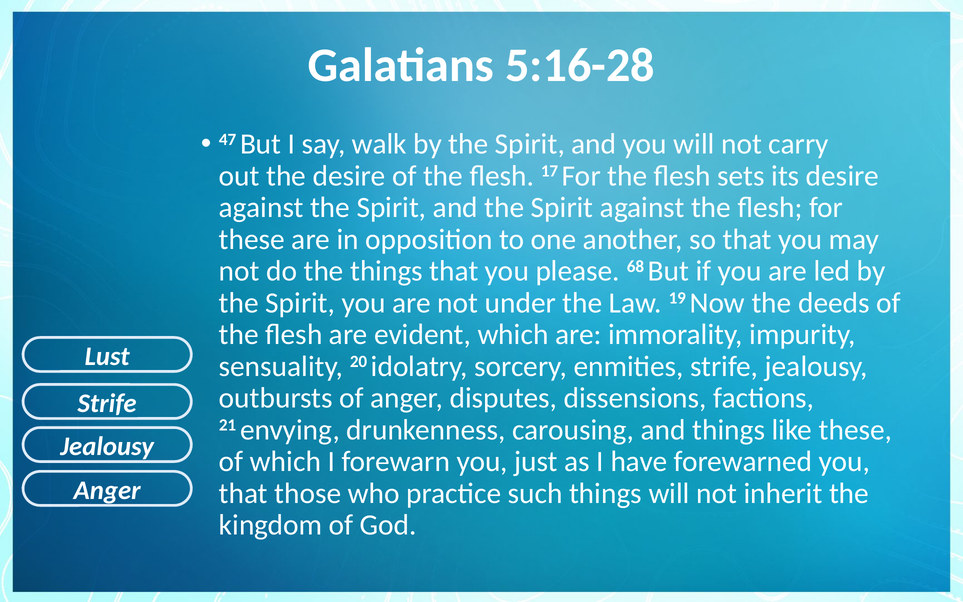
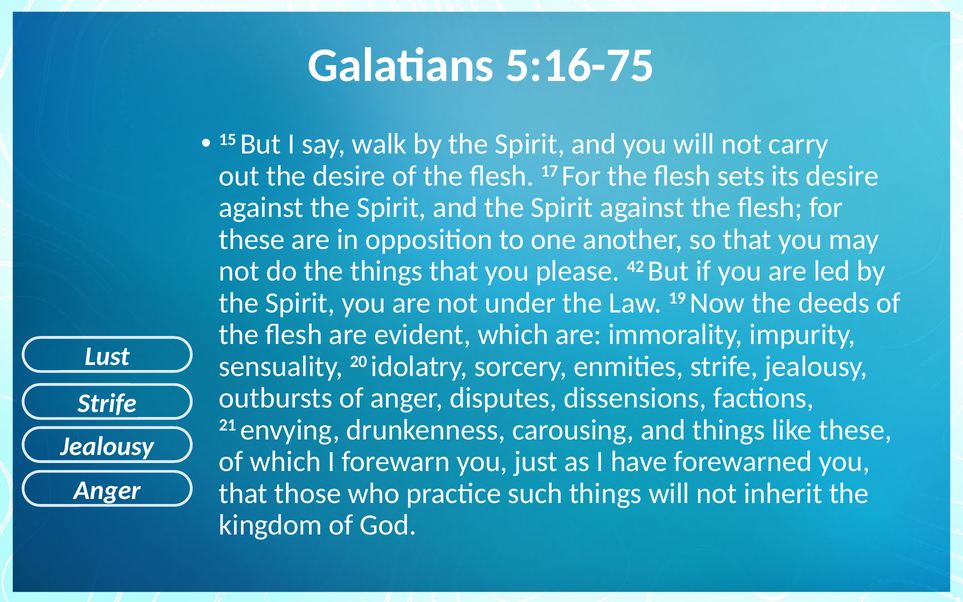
5:16-28: 5:16-28 -> 5:16-75
47: 47 -> 15
68: 68 -> 42
